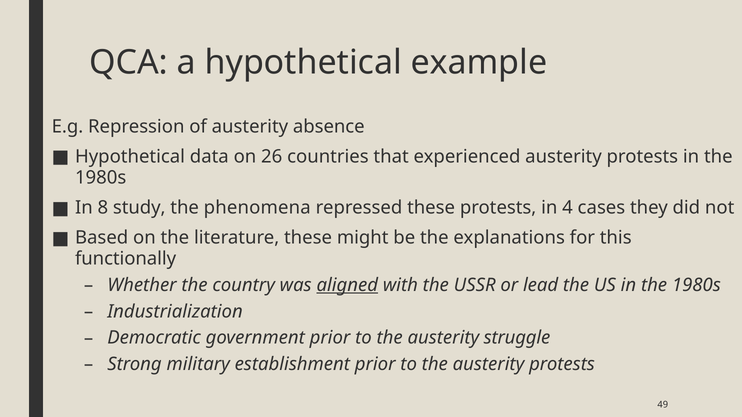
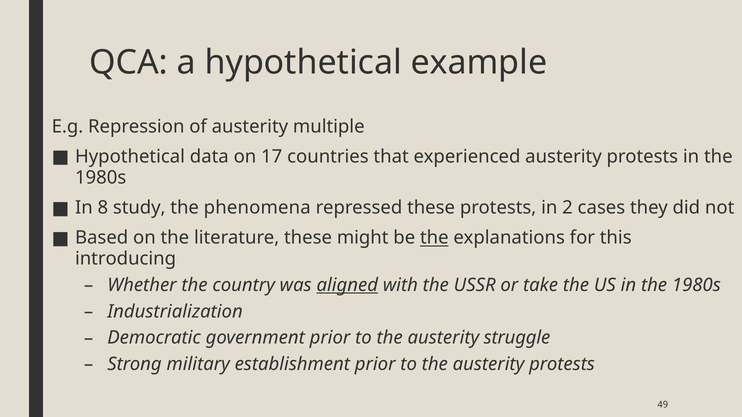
absence: absence -> multiple
26: 26 -> 17
4: 4 -> 2
the at (434, 238) underline: none -> present
functionally: functionally -> introducing
lead: lead -> take
